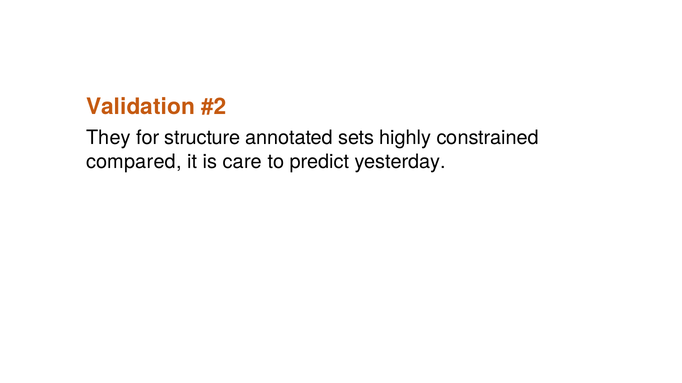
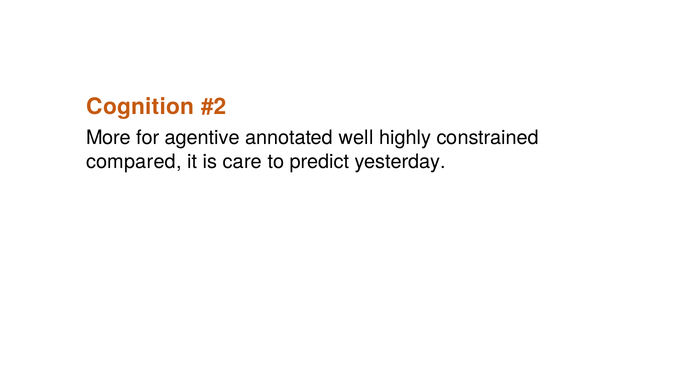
Validation: Validation -> Cognition
They: They -> More
structure: structure -> agentive
sets: sets -> well
